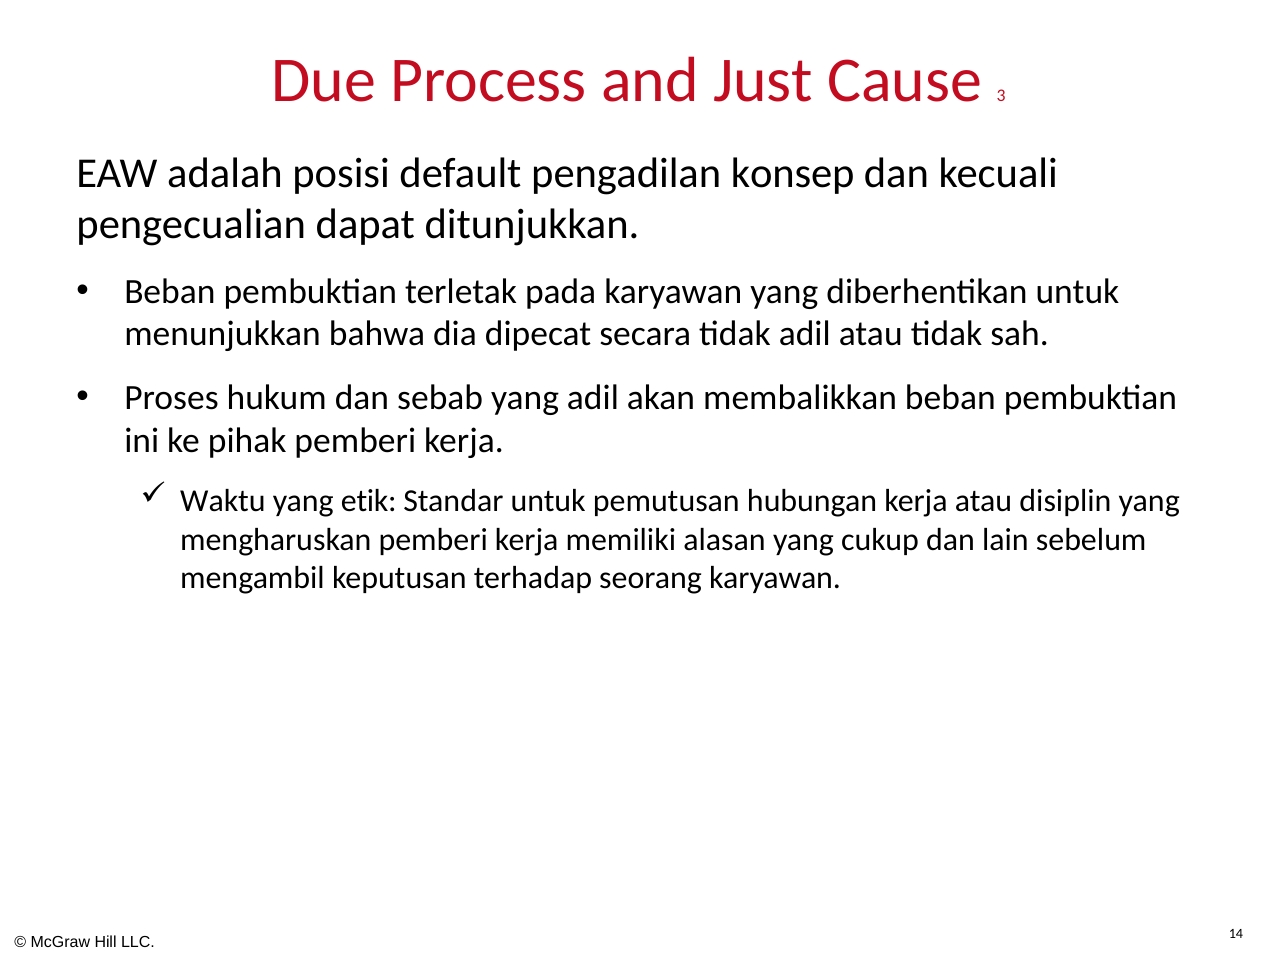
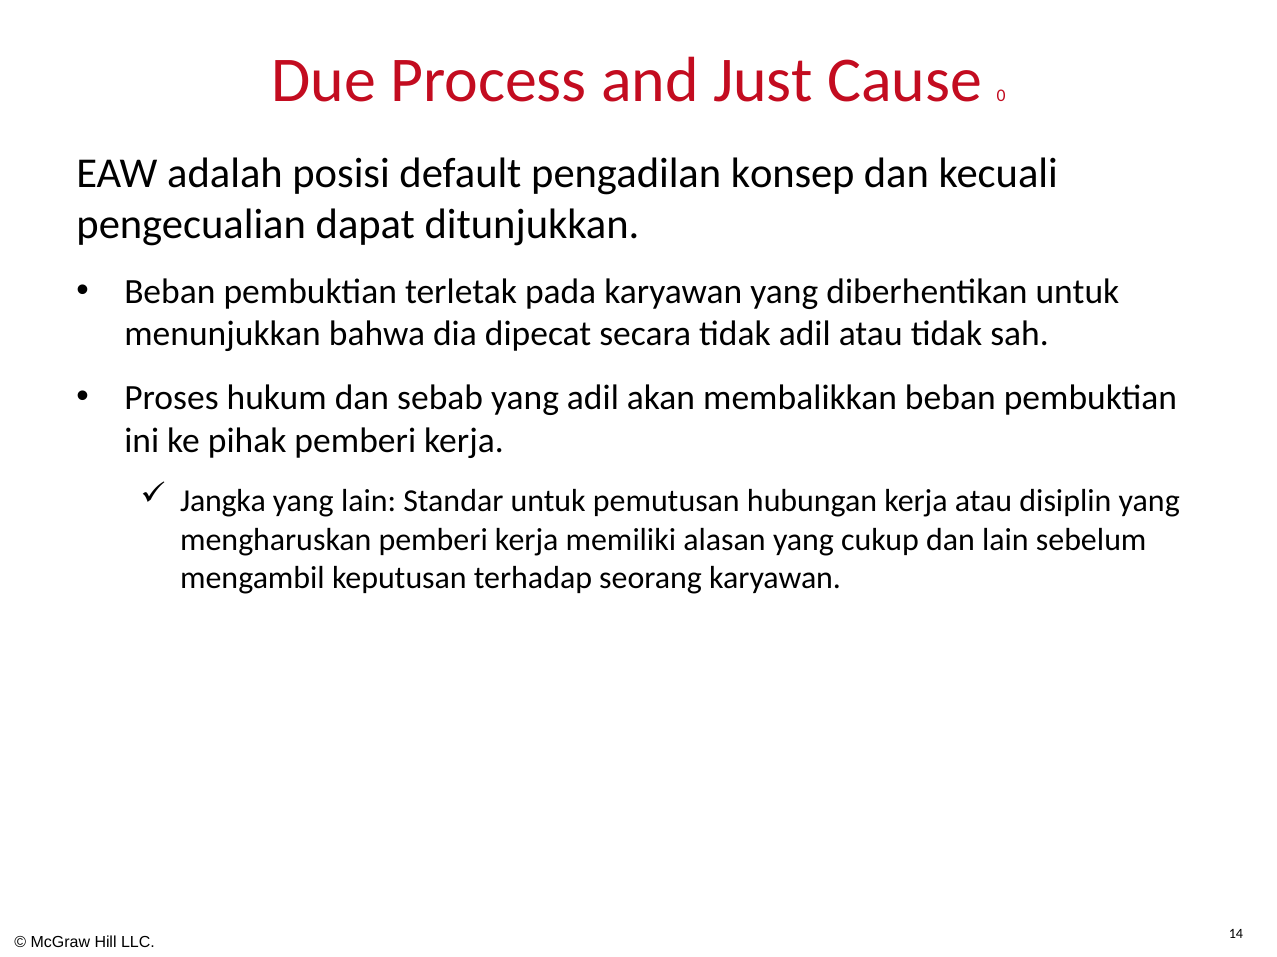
3: 3 -> 0
Waktu: Waktu -> Jangka
yang etik: etik -> lain
